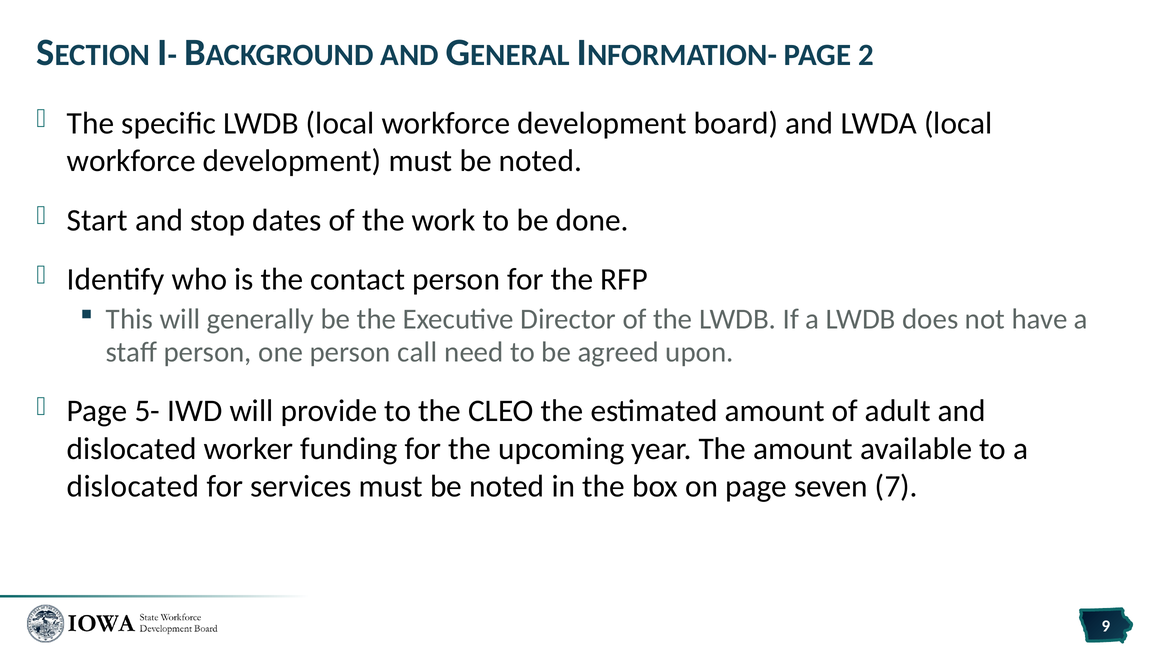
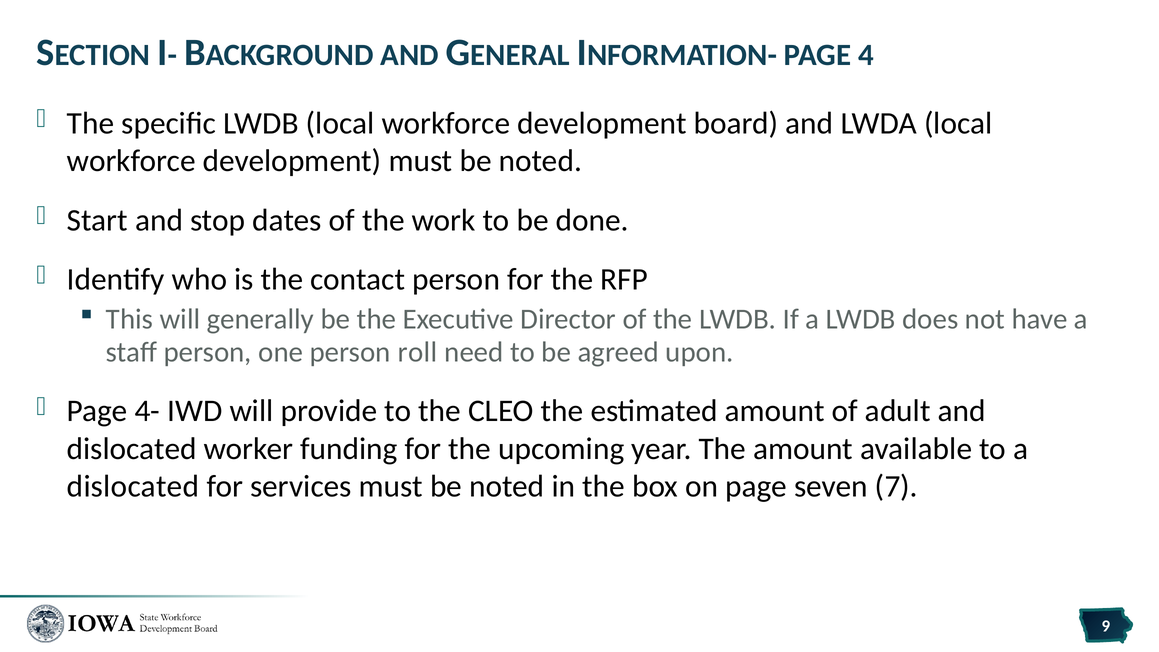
2: 2 -> 4
call: call -> roll
5-: 5- -> 4-
